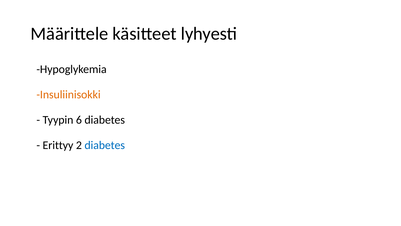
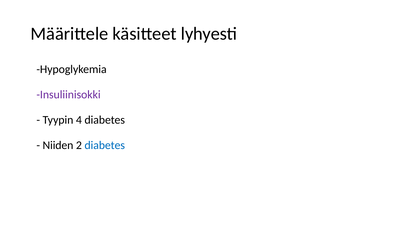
Insuliinisokki colour: orange -> purple
6: 6 -> 4
Erittyy: Erittyy -> Niiden
